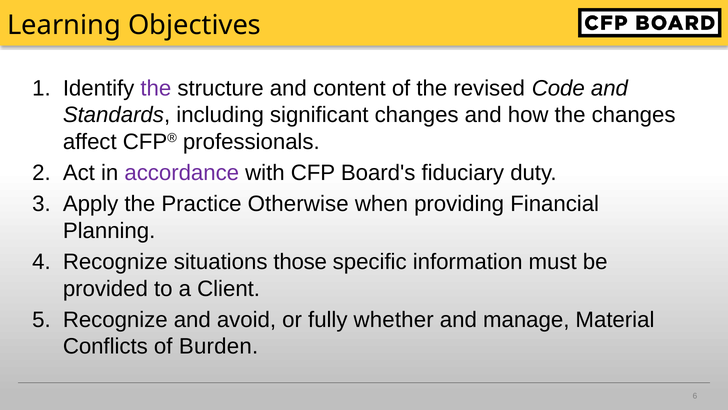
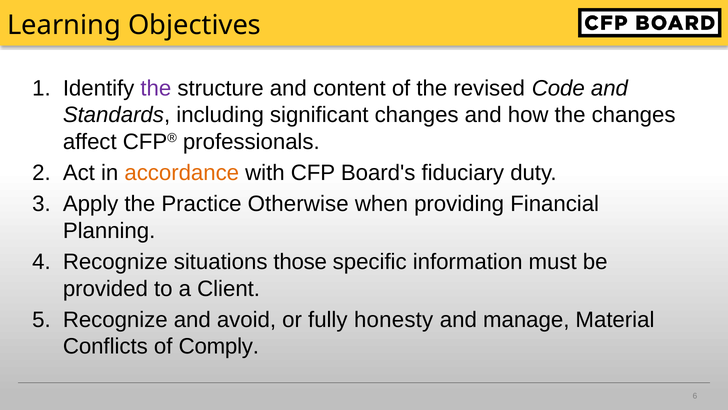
accordance colour: purple -> orange
whether: whether -> honesty
Burden: Burden -> Comply
